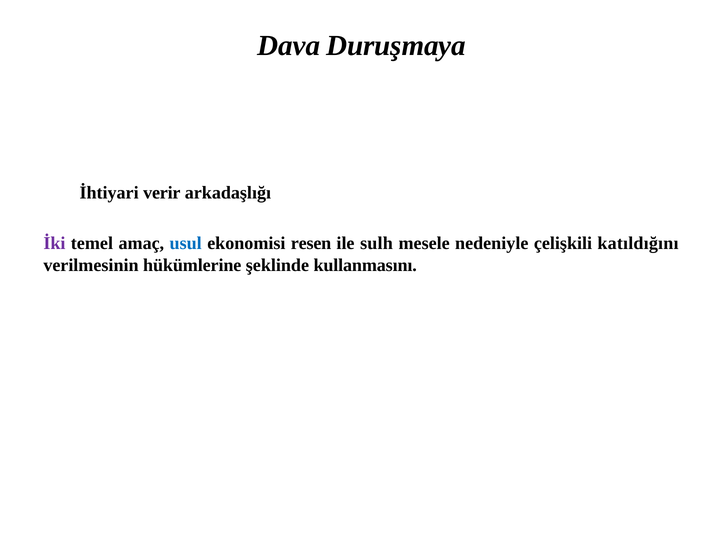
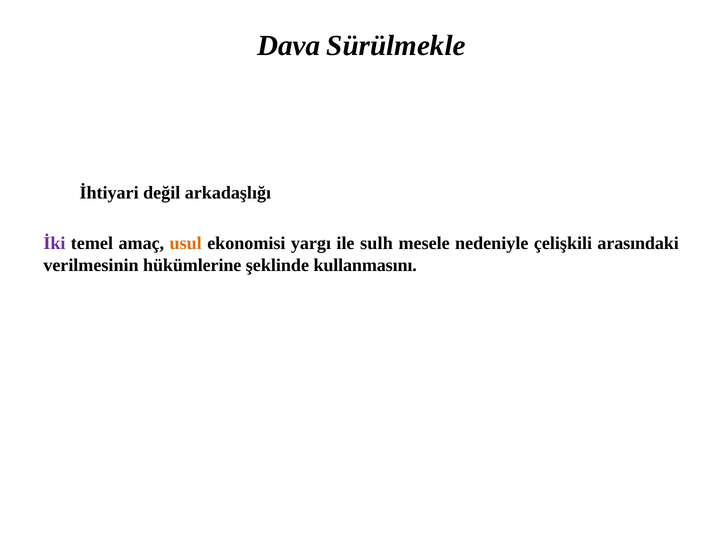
Duruşmaya: Duruşmaya -> Sürülmekle
verir: verir -> değil
usul colour: blue -> orange
resen: resen -> yargı
katıldığını: katıldığını -> arasındaki
